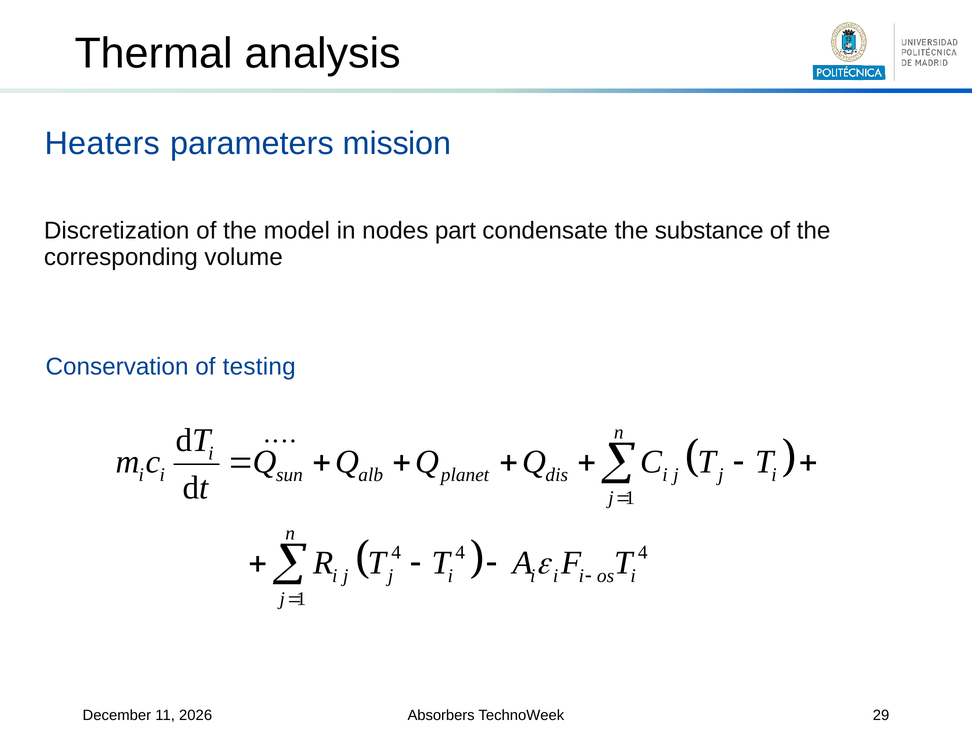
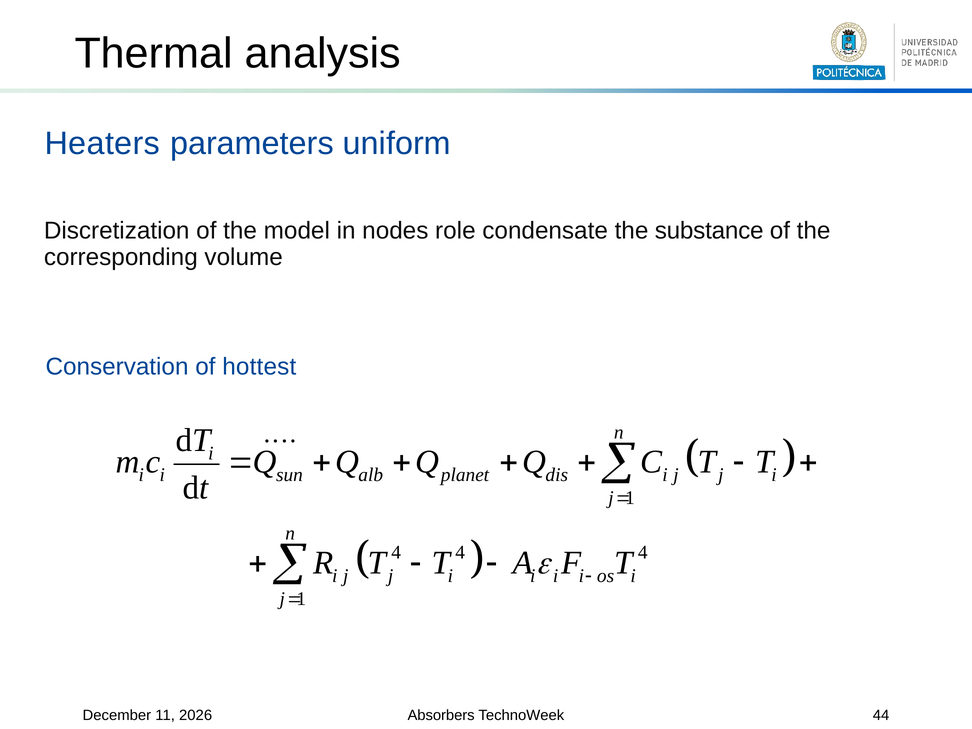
mission: mission -> uniform
part: part -> role
testing: testing -> hottest
29: 29 -> 44
